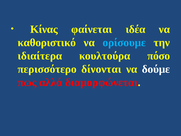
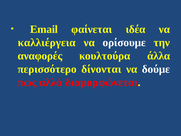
Κίνας: Κίνας -> Email
καθοριστικό: καθοριστικό -> καλλιέργεια
ορίσουμε colour: light blue -> white
ιδιαίτερα: ιδιαίτερα -> αναφορές
πόσο: πόσο -> άλλα
